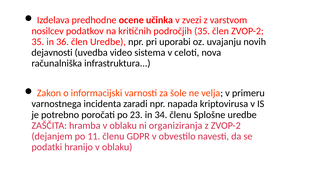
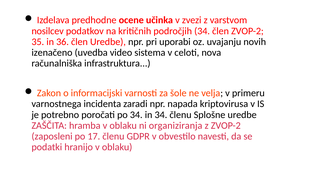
področjih 35: 35 -> 34
dejavnosti: dejavnosti -> izenačeno
po 23: 23 -> 34
dejanjem: dejanjem -> zaposleni
11: 11 -> 17
